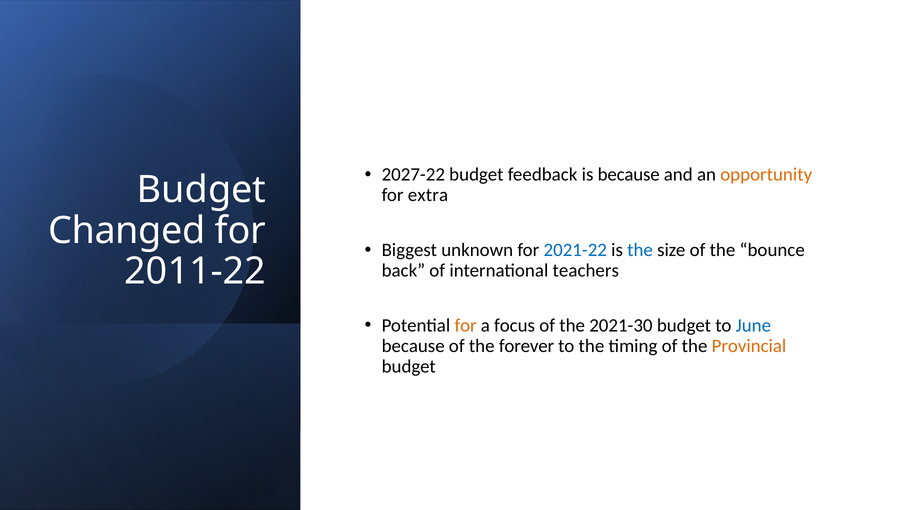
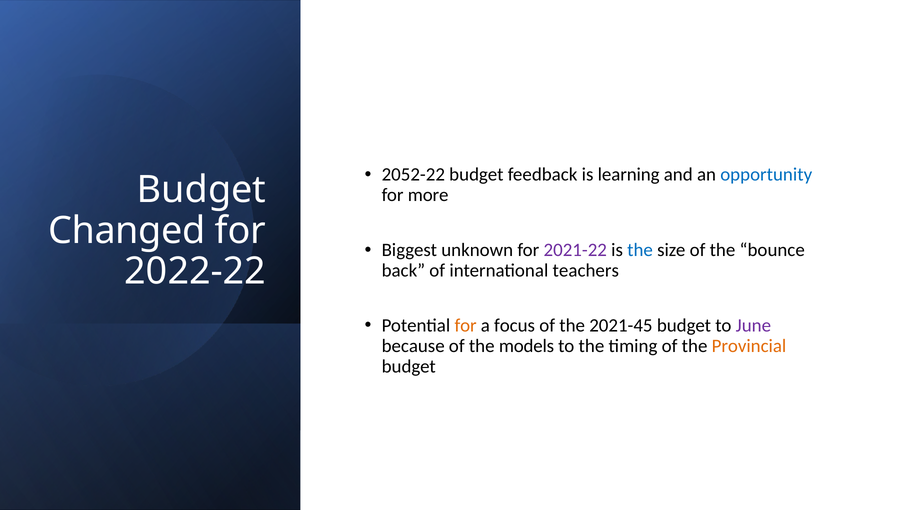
2027-22: 2027-22 -> 2052-22
is because: because -> learning
opportunity colour: orange -> blue
extra: extra -> more
2021-22 colour: blue -> purple
2011-22: 2011-22 -> 2022-22
2021-30: 2021-30 -> 2021-45
June colour: blue -> purple
forever: forever -> models
